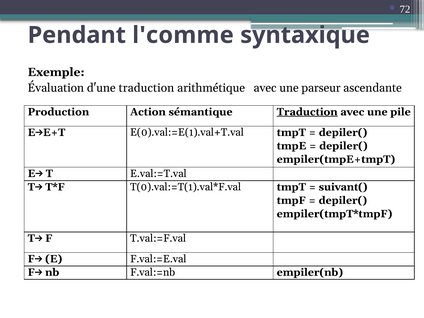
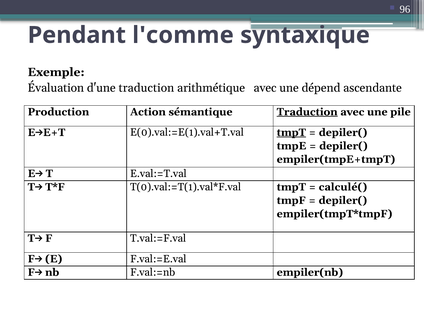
72: 72 -> 96
parseur: parseur -> dépend
tmpT at (291, 132) underline: none -> present
suivant(: suivant( -> calculé(
